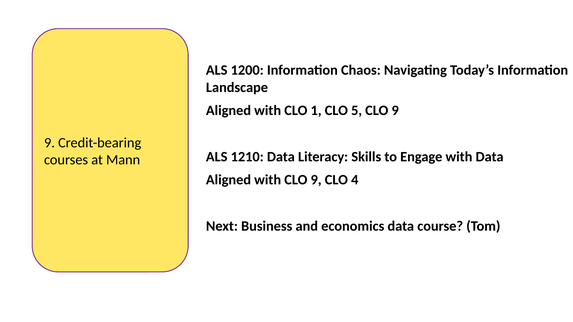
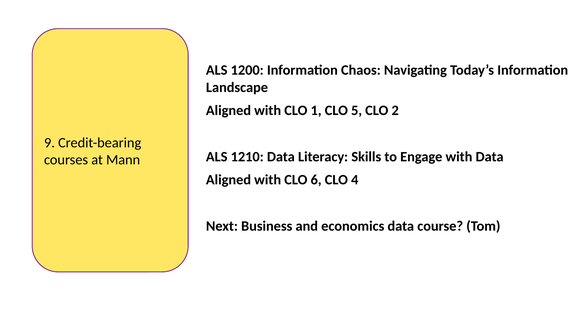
5 CLO 9: 9 -> 2
with CLO 9: 9 -> 6
